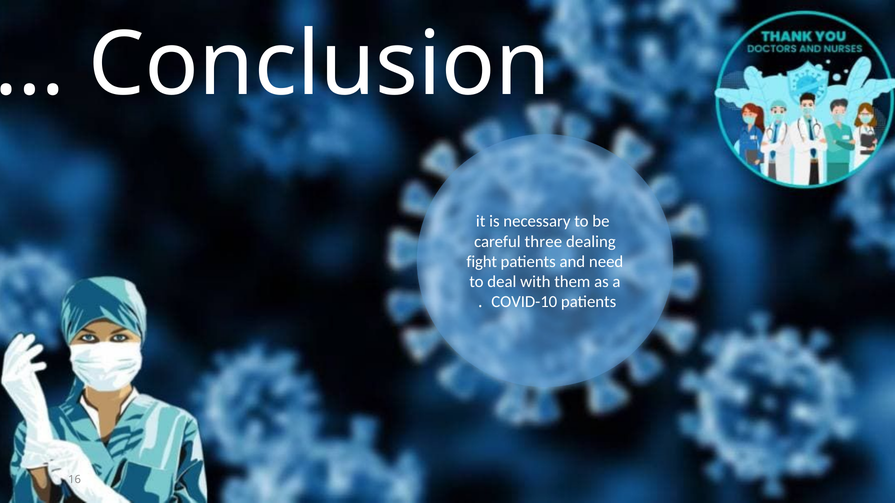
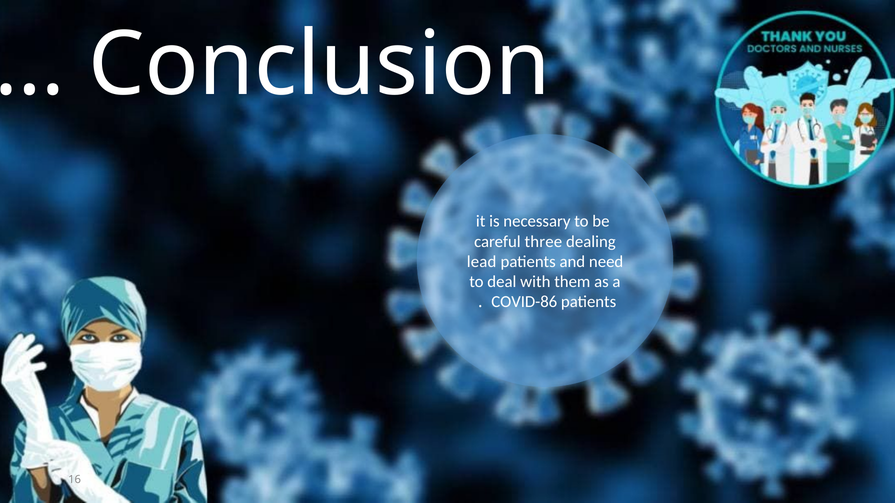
fight: fight -> lead
COVID-10: COVID-10 -> COVID-86
